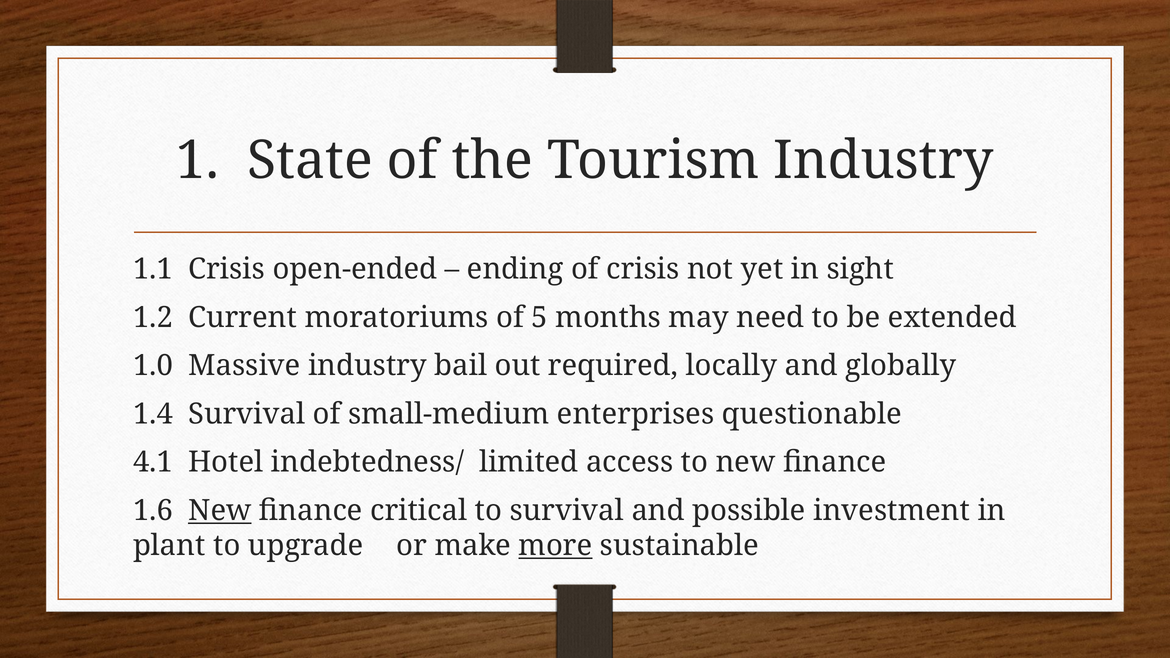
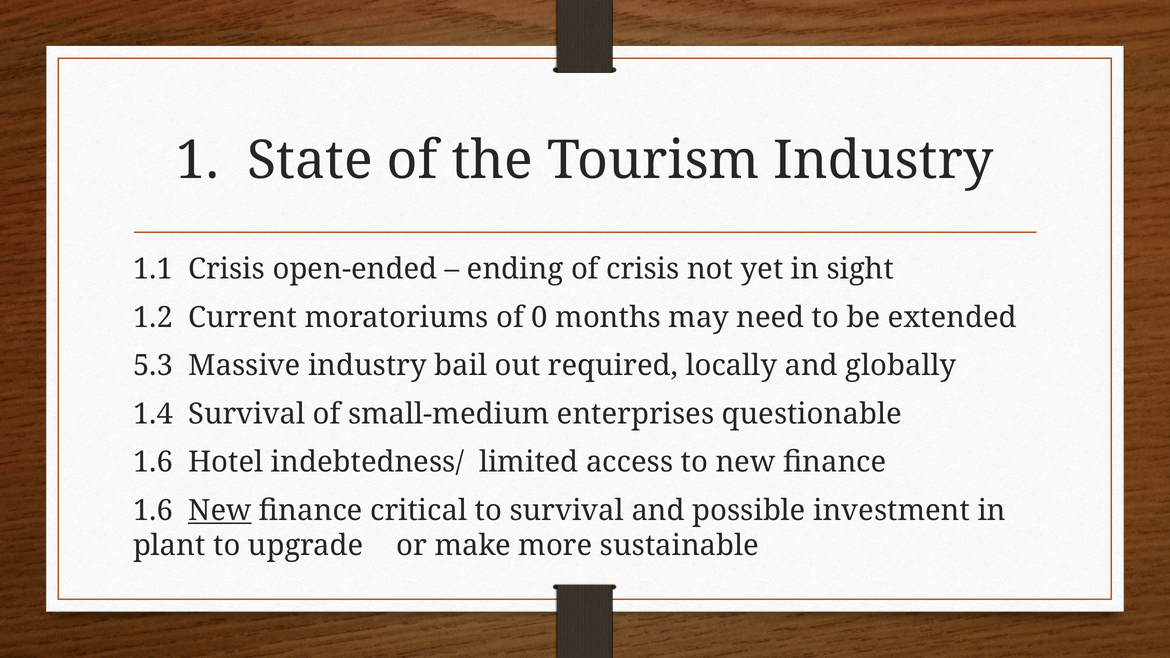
5: 5 -> 0
1.0: 1.0 -> 5.3
4.1 at (153, 462): 4.1 -> 1.6
more underline: present -> none
